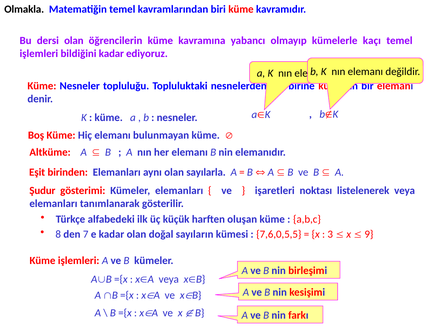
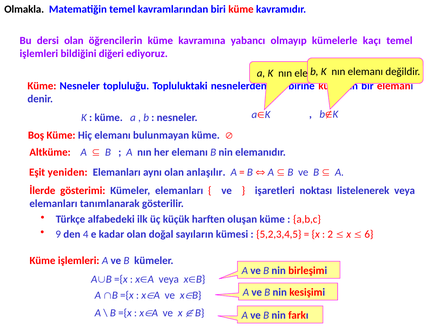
bildiğini kadar: kadar -> diğeri
birinden: birinden -> yeniden
sayılarla: sayılarla -> anlaşılır
Şudur: Şudur -> İlerde
8: 8 -> 9
7: 7 -> 4
7,6,0,5,5: 7,6,0,5,5 -> 5,2,3,4,5
3: 3 -> 2
9: 9 -> 6
